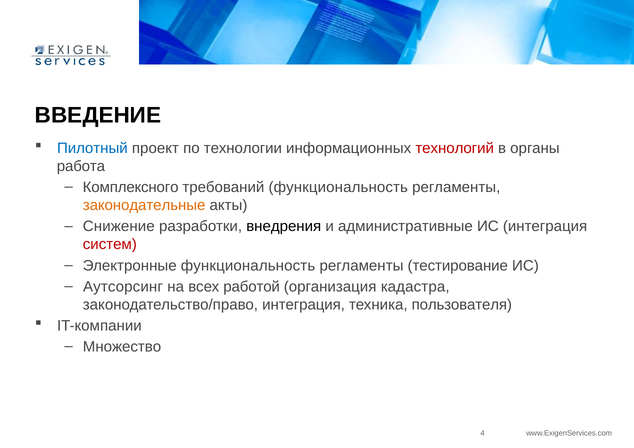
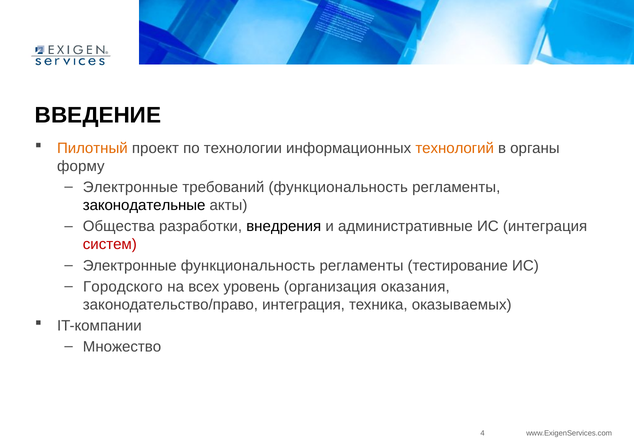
Пилотный colour: blue -> orange
технологий colour: red -> orange
работа: работа -> форму
Комплексного at (131, 187): Комплексного -> Электронные
законодательные colour: orange -> black
Снижение: Снижение -> Общества
Аутсорсинг: Аутсорсинг -> Городского
работой: работой -> уровень
кадастра: кадастра -> оказания
пользователя: пользователя -> оказываемых
